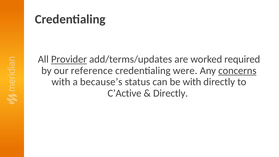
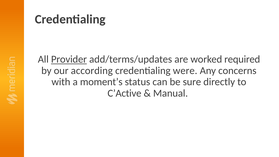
reference: reference -> according
concerns underline: present -> none
because’s: because’s -> moment’s
be with: with -> sure
Directly at (171, 93): Directly -> Manual
